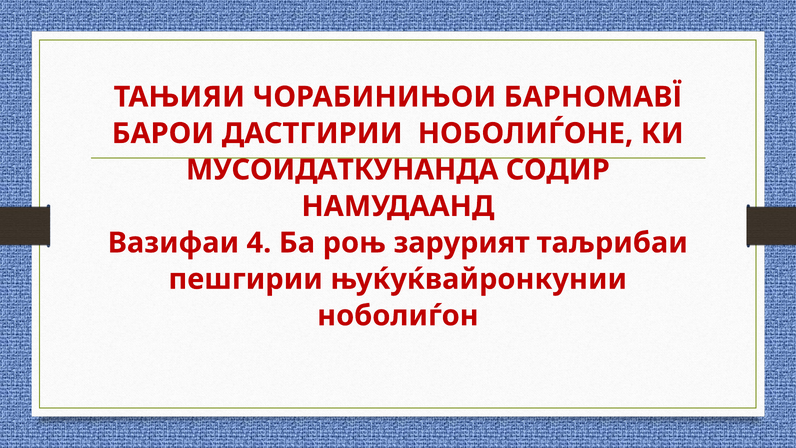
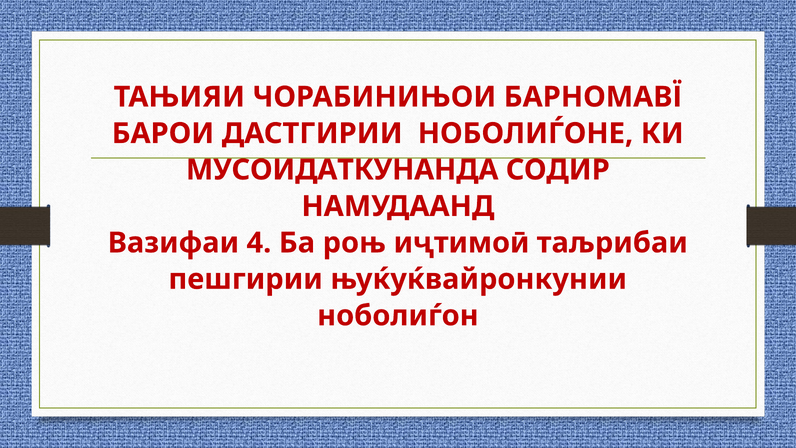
зарурият: зарурият -> иҷтимоӣ
